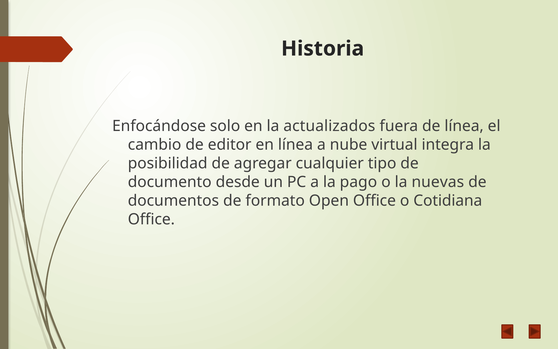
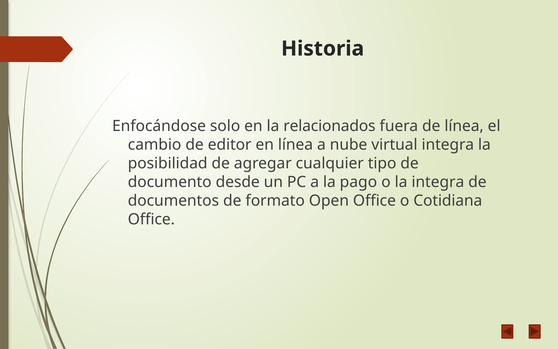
actualizados: actualizados -> relacionados
la nuevas: nuevas -> integra
